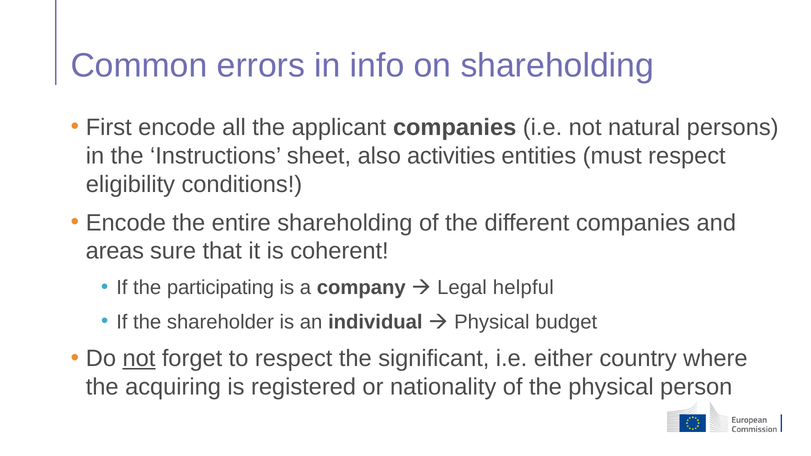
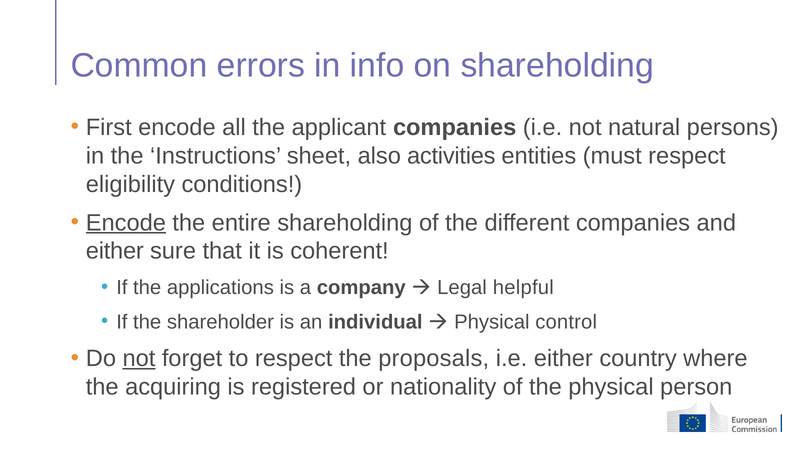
Encode at (126, 223) underline: none -> present
areas at (115, 251): areas -> either
participating: participating -> applications
budget: budget -> control
significant: significant -> proposals
